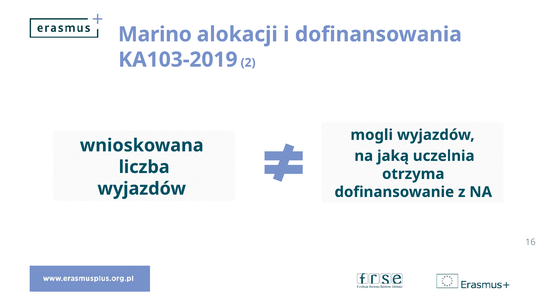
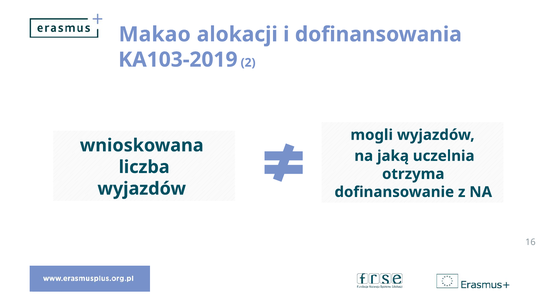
Marino: Marino -> Makao
